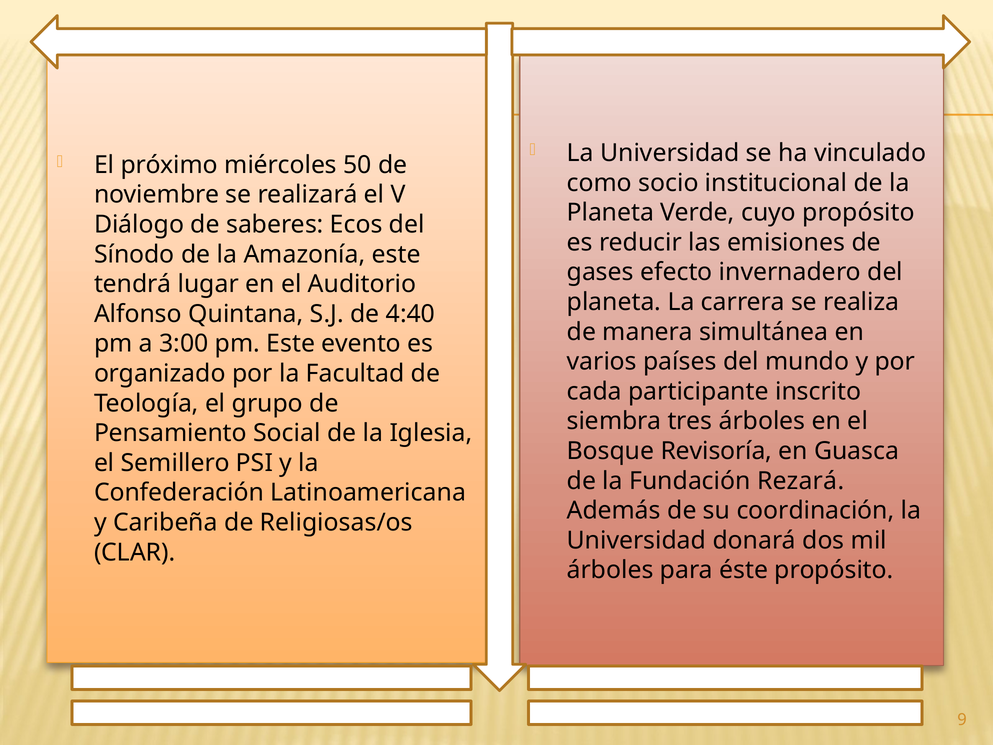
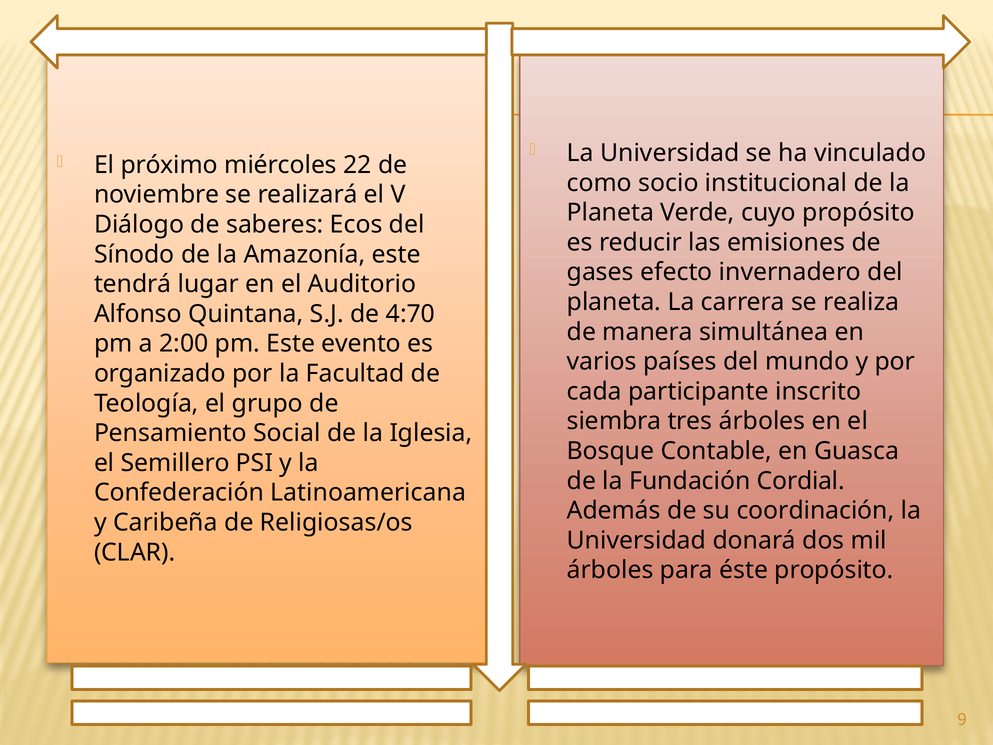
50: 50 -> 22
4:40: 4:40 -> 4:70
3:00: 3:00 -> 2:00
Revisoría: Revisoría -> Contable
Rezará: Rezará -> Cordial
